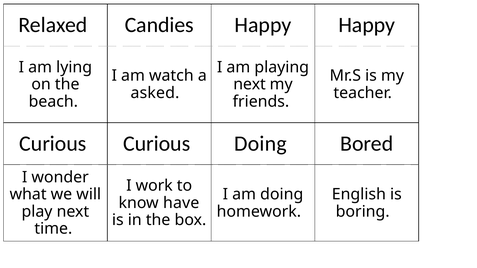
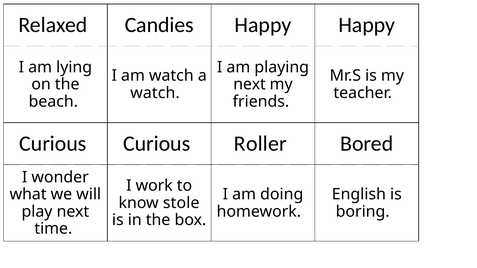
asked at (155, 93): asked -> watch
Doing at (260, 144): Doing -> Roller
have: have -> stole
